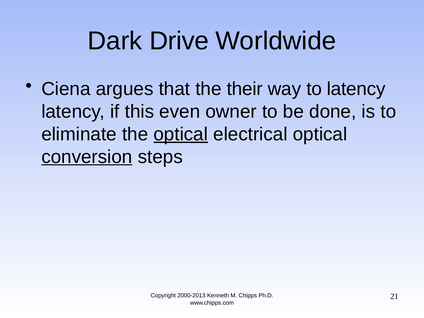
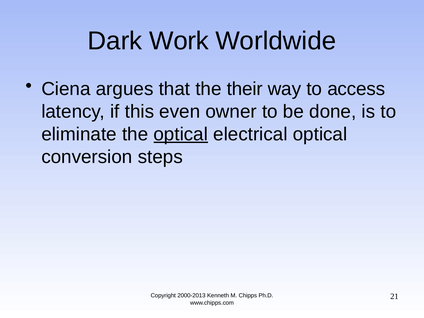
Drive: Drive -> Work
to latency: latency -> access
conversion underline: present -> none
